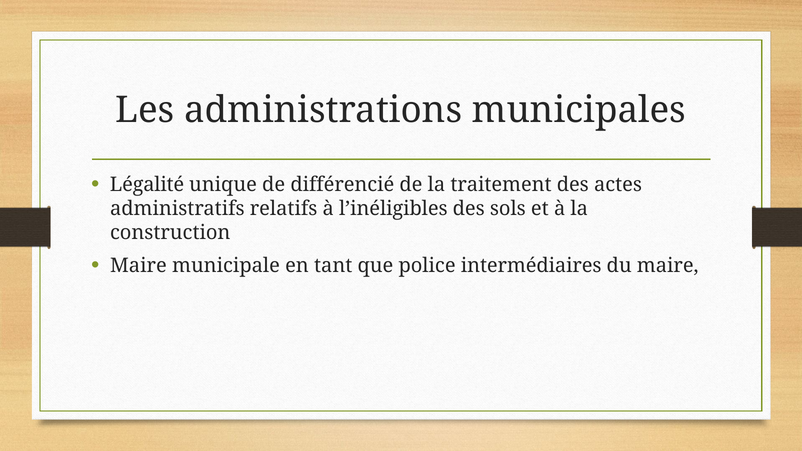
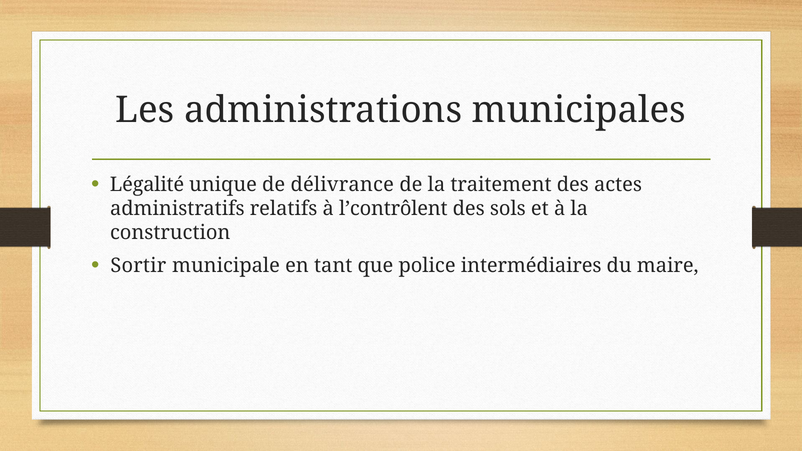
différencié: différencié -> délivrance
l’inéligibles: l’inéligibles -> l’contrôlent
Maire at (138, 266): Maire -> Sortir
